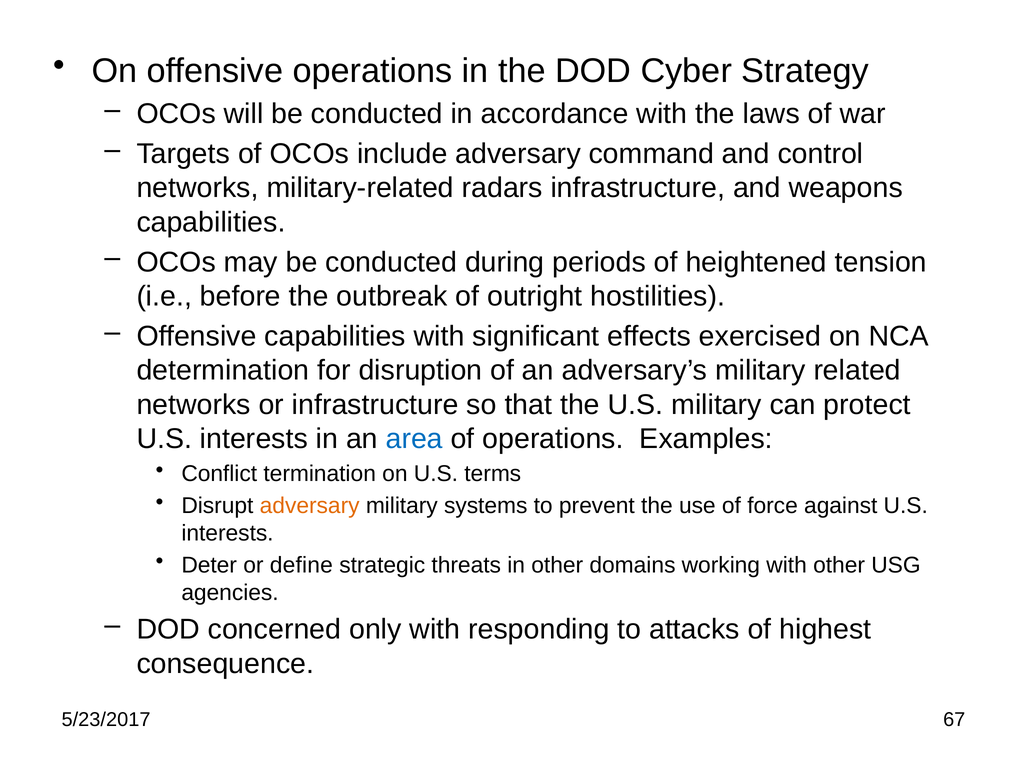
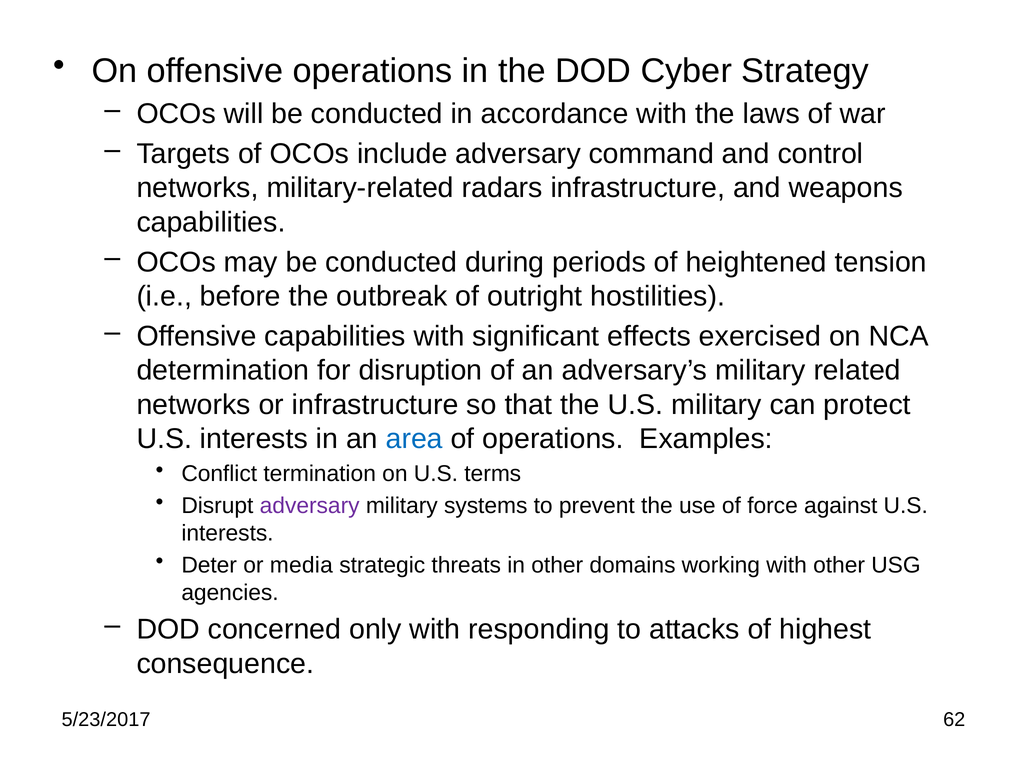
adversary at (310, 506) colour: orange -> purple
define: define -> media
67: 67 -> 62
